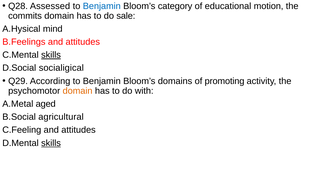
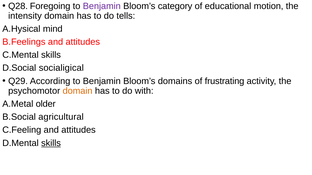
Assessed: Assessed -> Foregoing
Benjamin at (102, 6) colour: blue -> purple
commits: commits -> intensity
sale: sale -> tells
skills at (51, 55) underline: present -> none
promoting: promoting -> frustrating
aged: aged -> older
